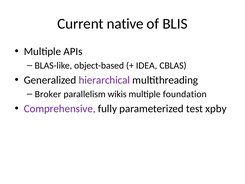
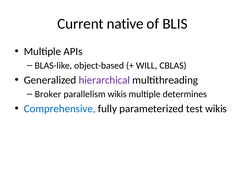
IDEA: IDEA -> WILL
foundation: foundation -> determines
Comprehensive colour: purple -> blue
test xpby: xpby -> wikis
